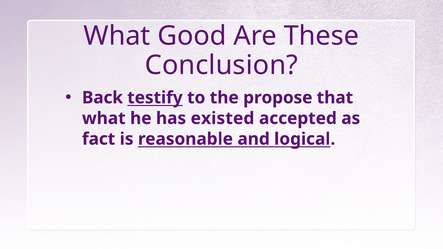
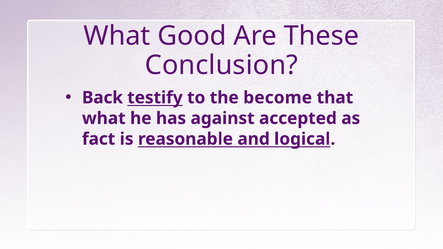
propose: propose -> become
existed: existed -> against
